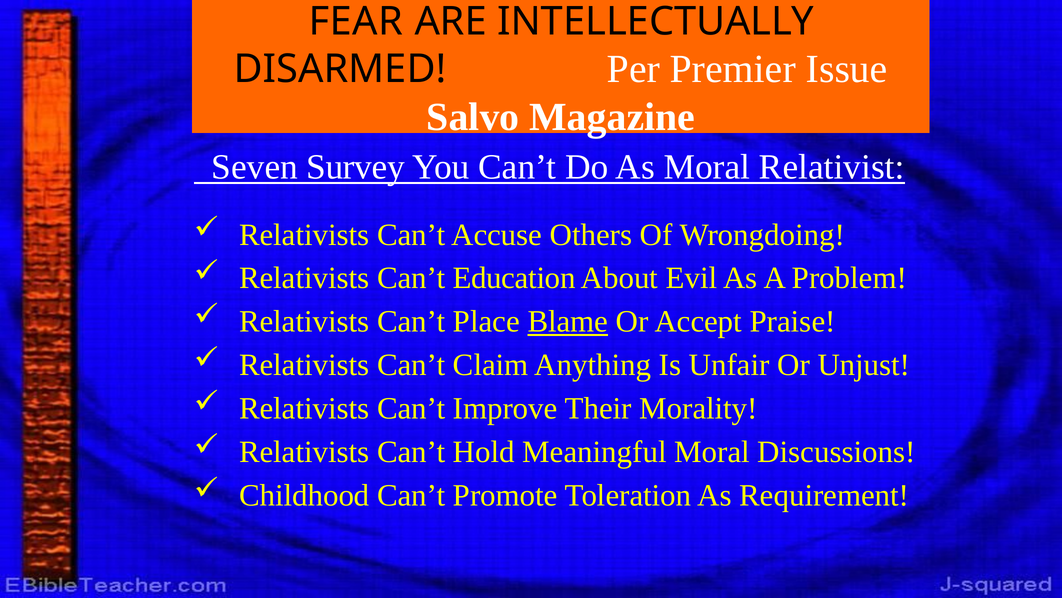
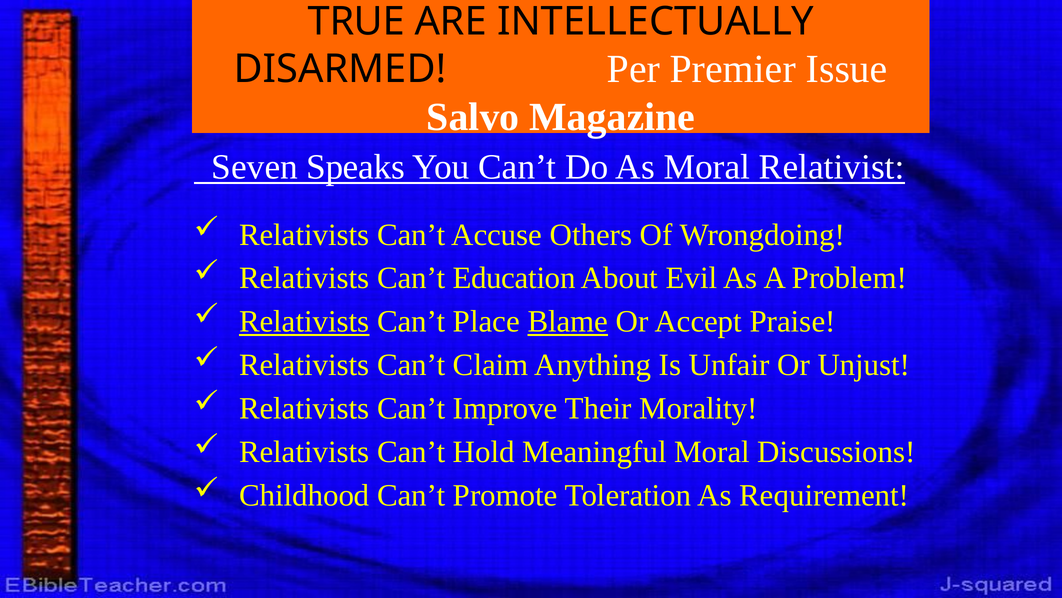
FEAR: FEAR -> TRUE
Survey: Survey -> Speaks
Relativists at (304, 321) underline: none -> present
